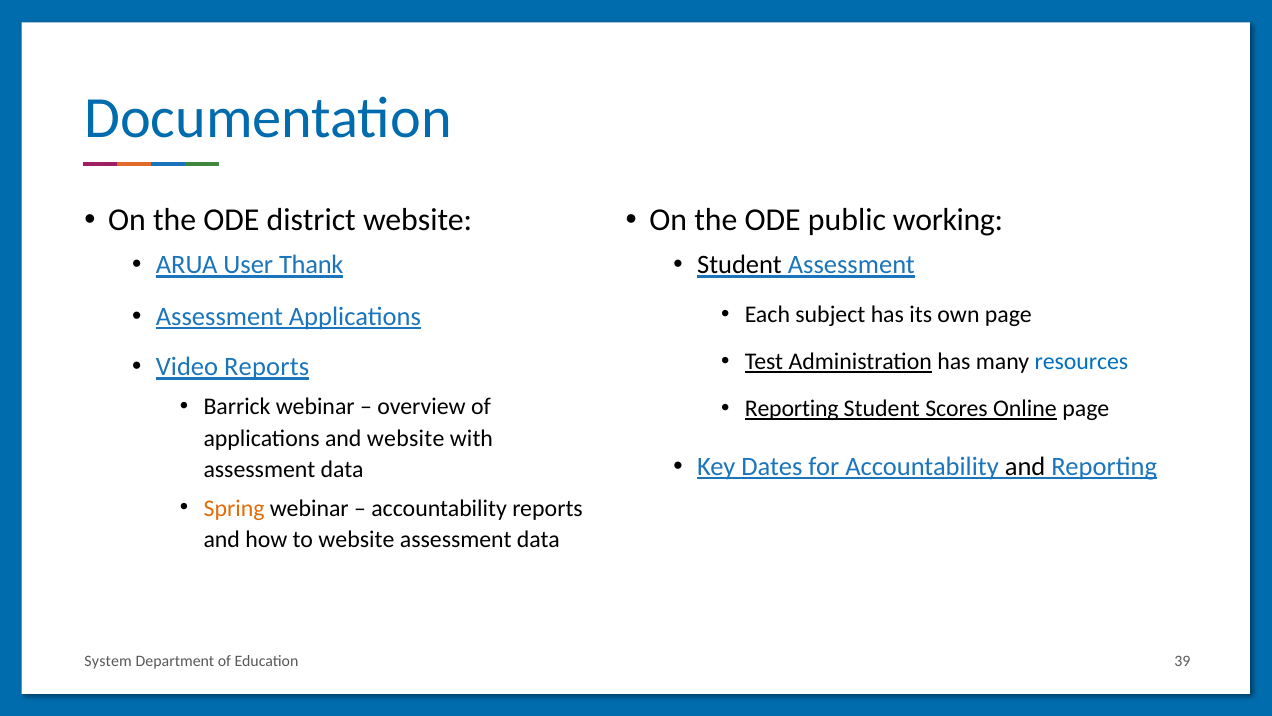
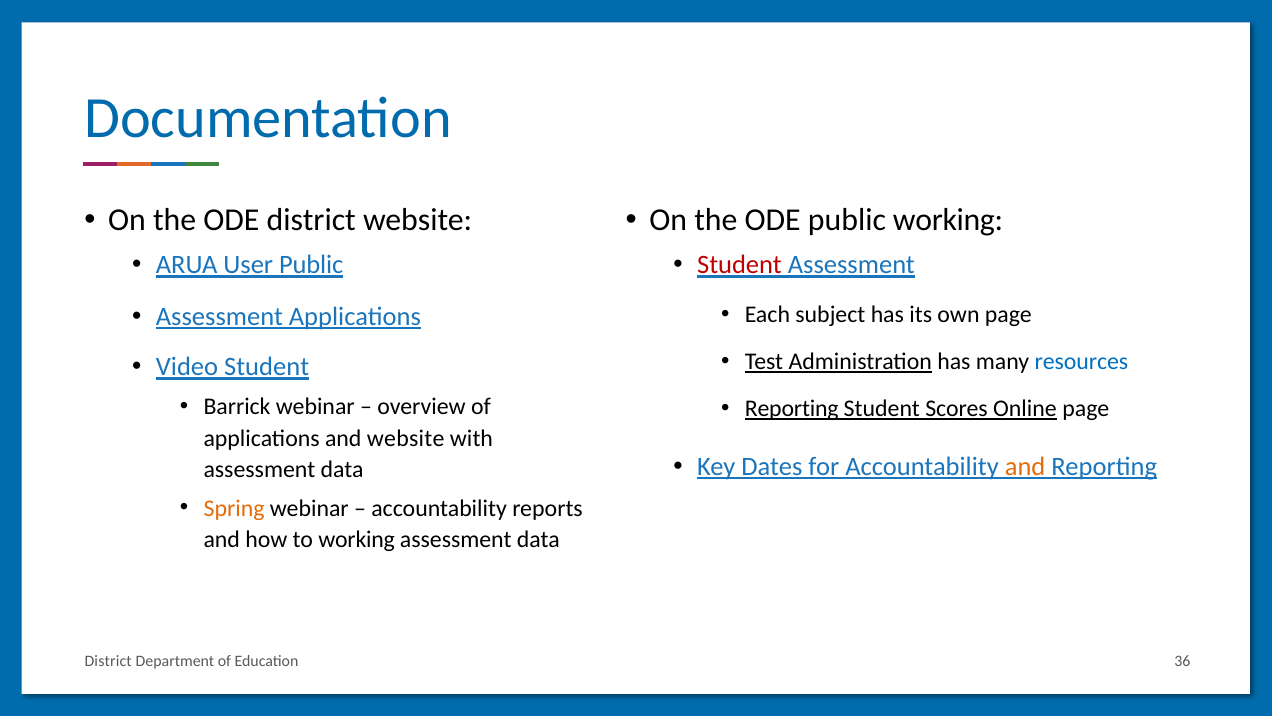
User Thank: Thank -> Public
Student at (739, 265) colour: black -> red
Video Reports: Reports -> Student
and at (1025, 466) colour: black -> orange
to website: website -> working
System at (108, 661): System -> District
39: 39 -> 36
